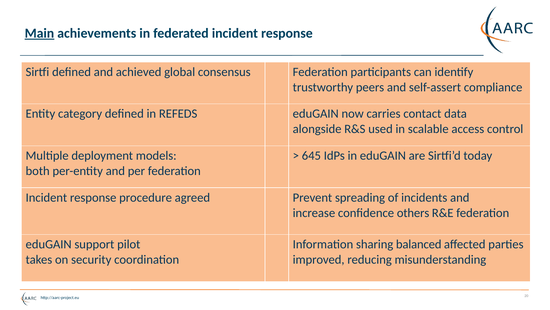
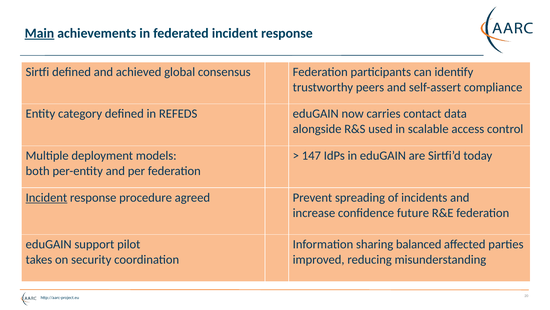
645: 645 -> 147
Incident at (46, 197) underline: none -> present
others: others -> future
